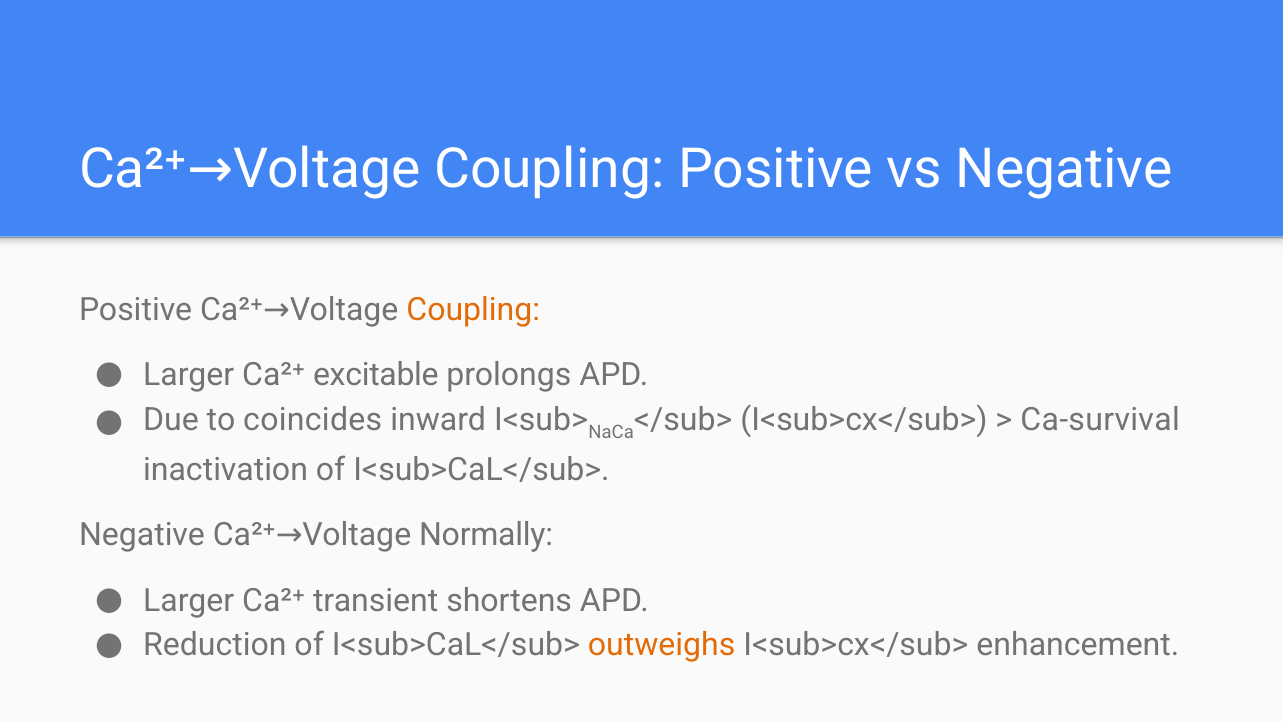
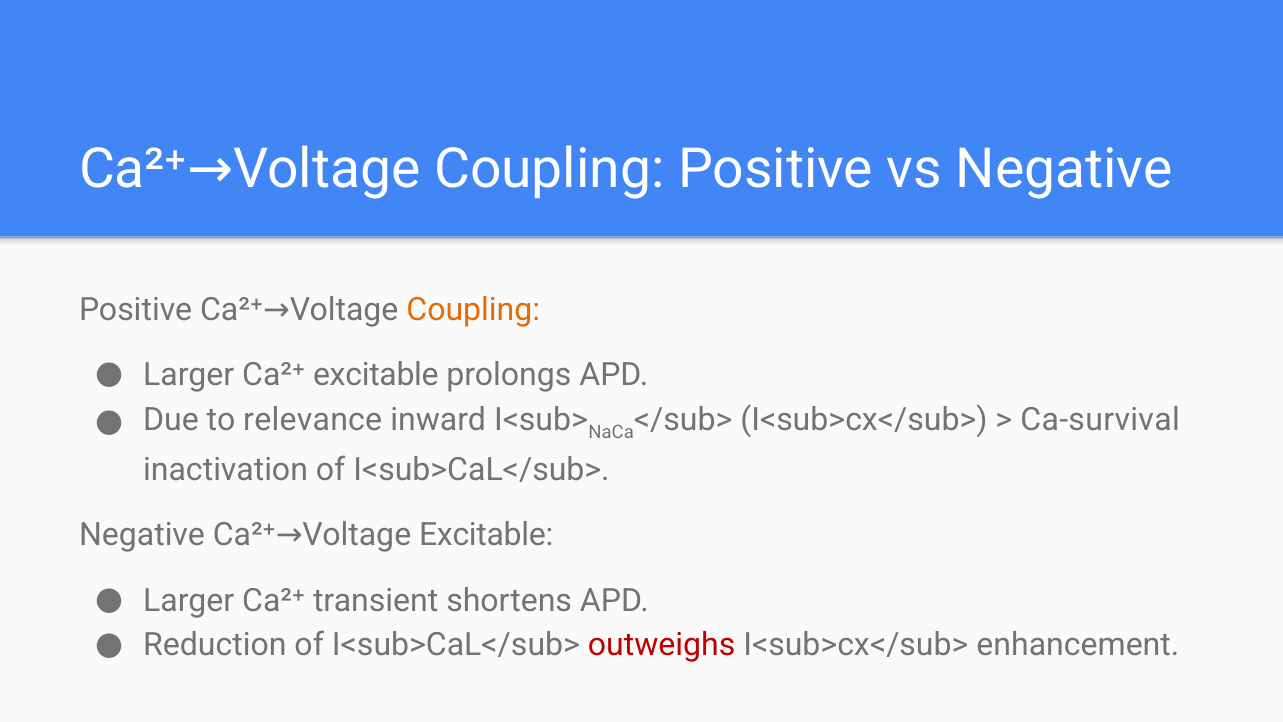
coincides: coincides -> relevance
Normally at (486, 535): Normally -> Excitable
outweighs colour: orange -> red
